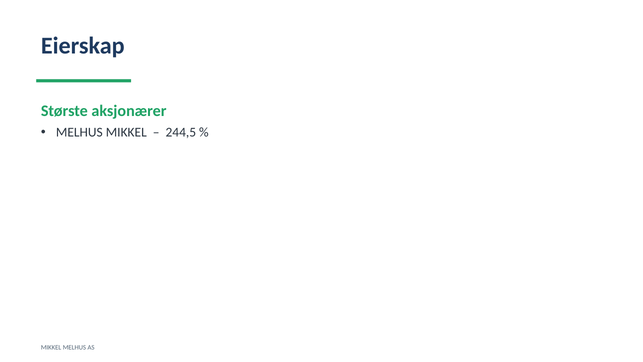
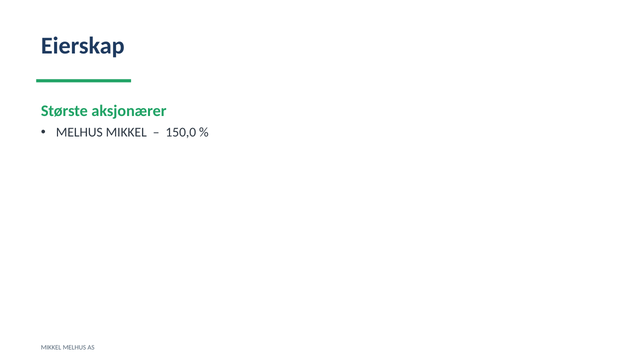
244,5: 244,5 -> 150,0
